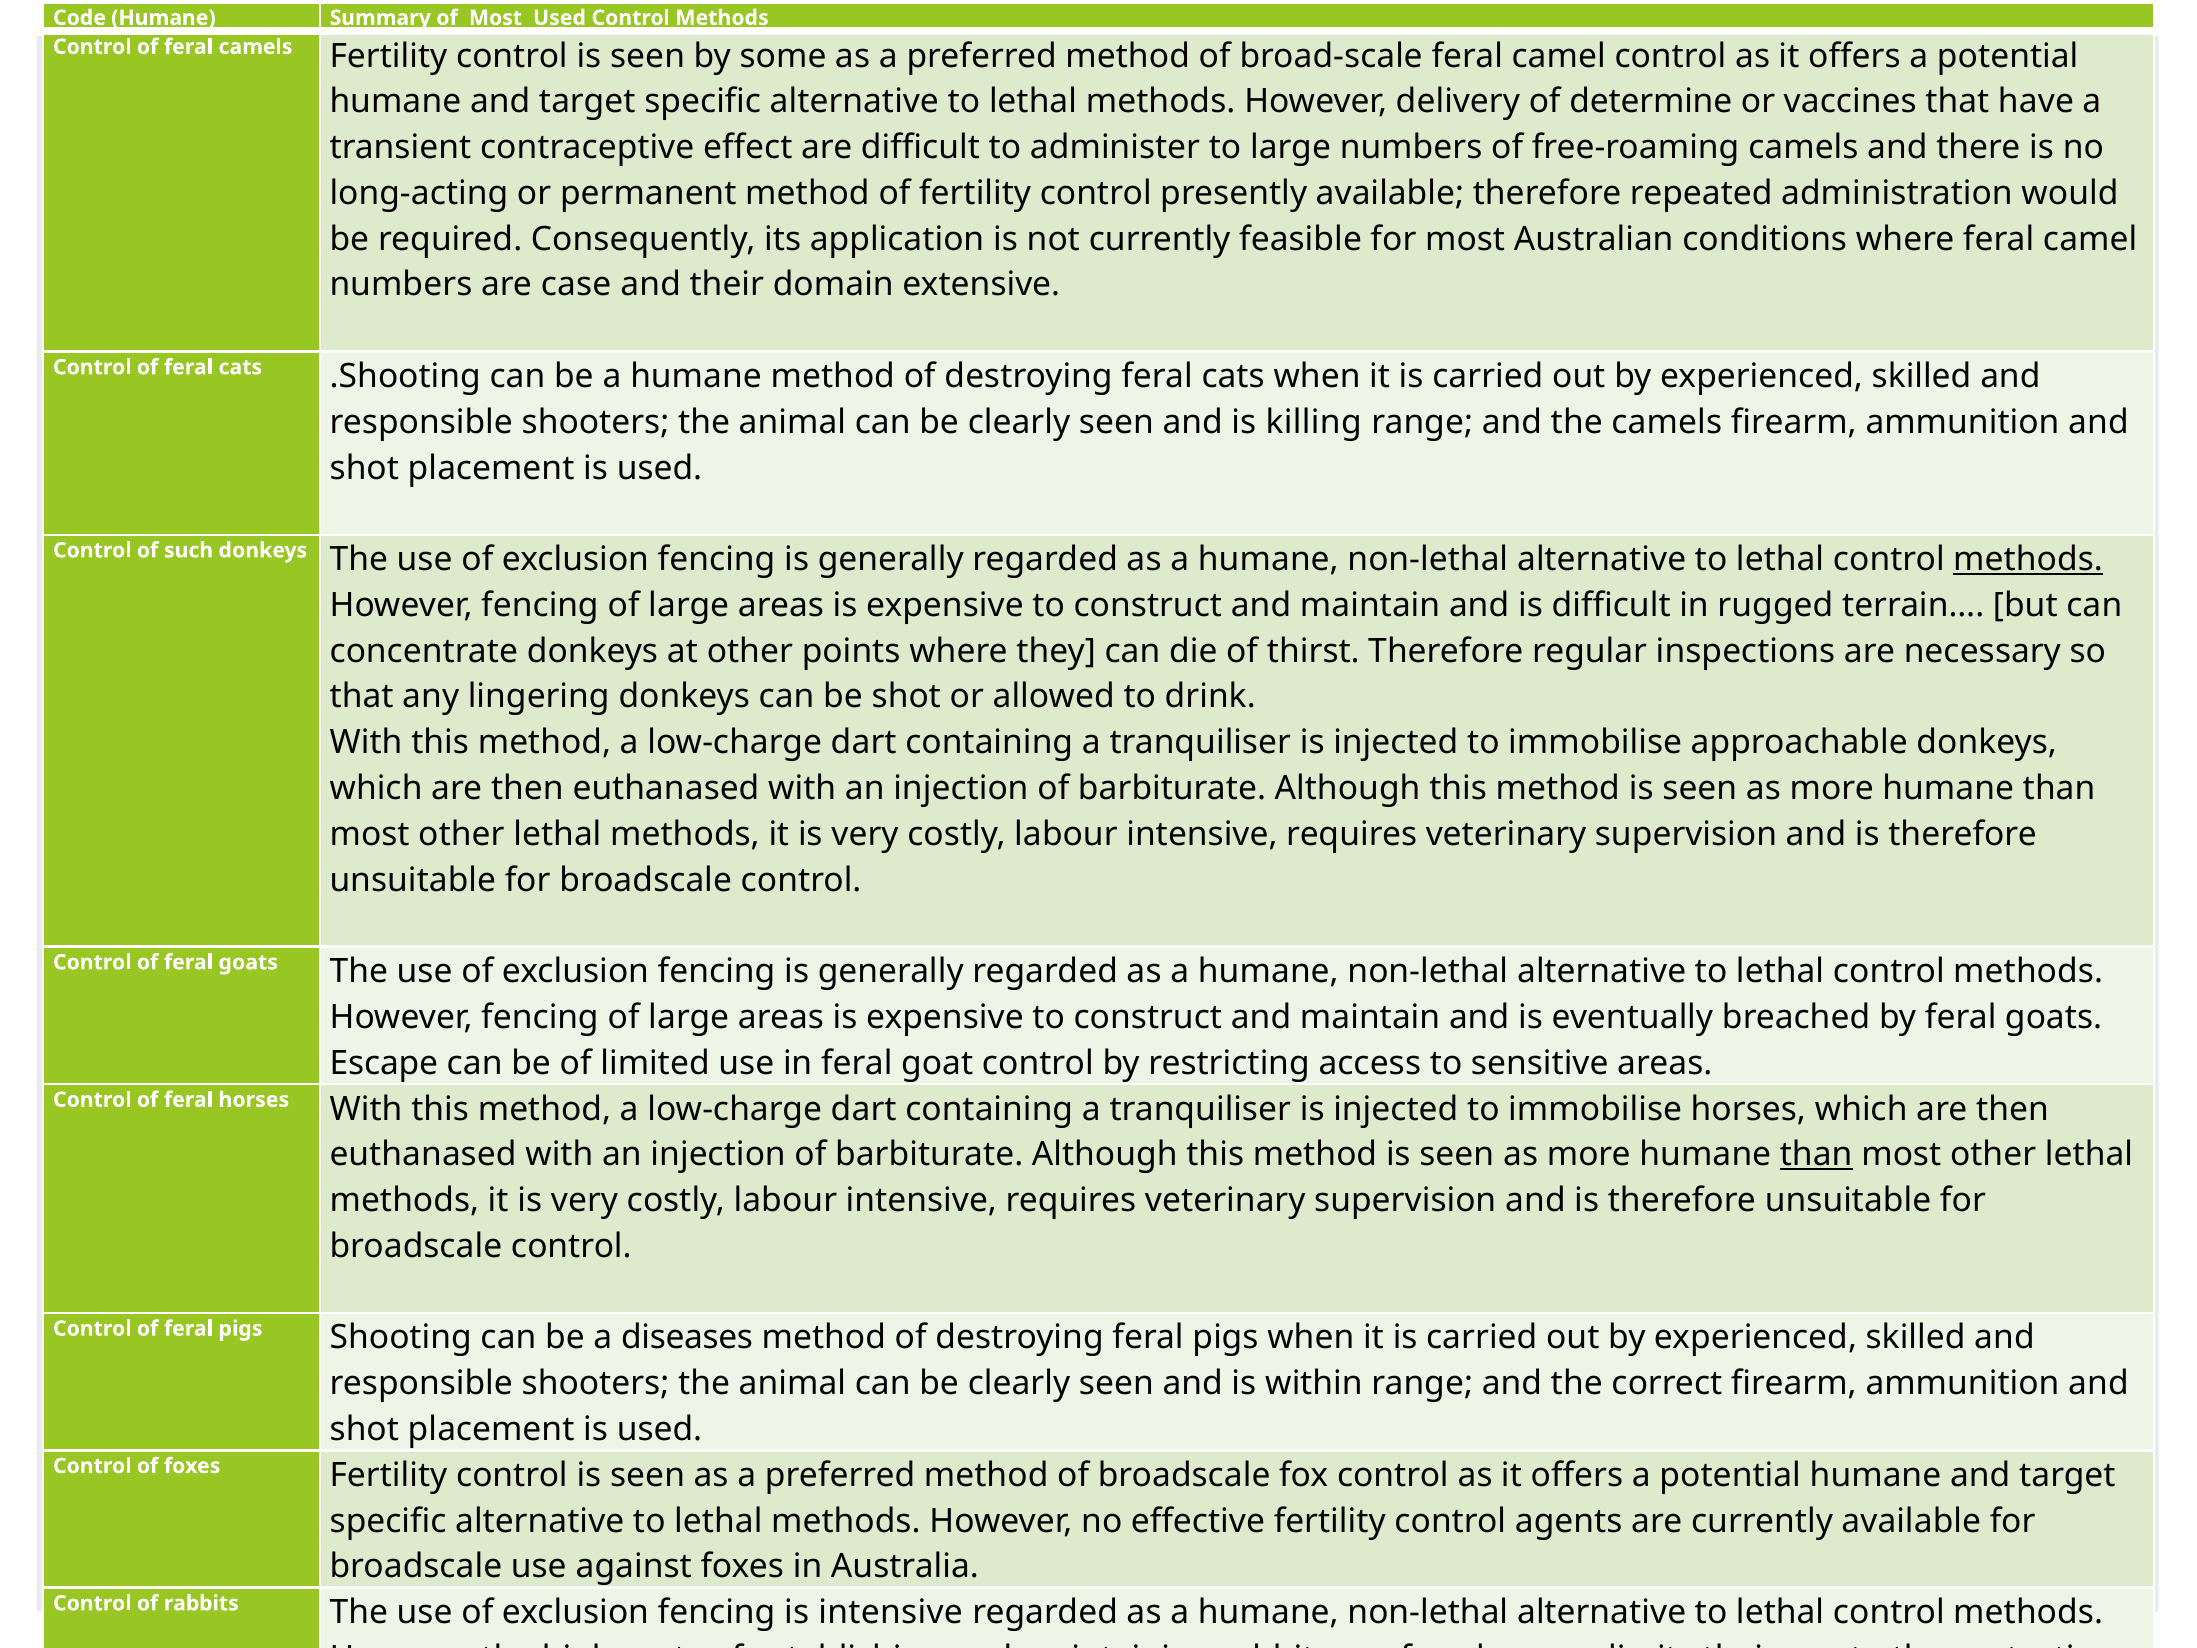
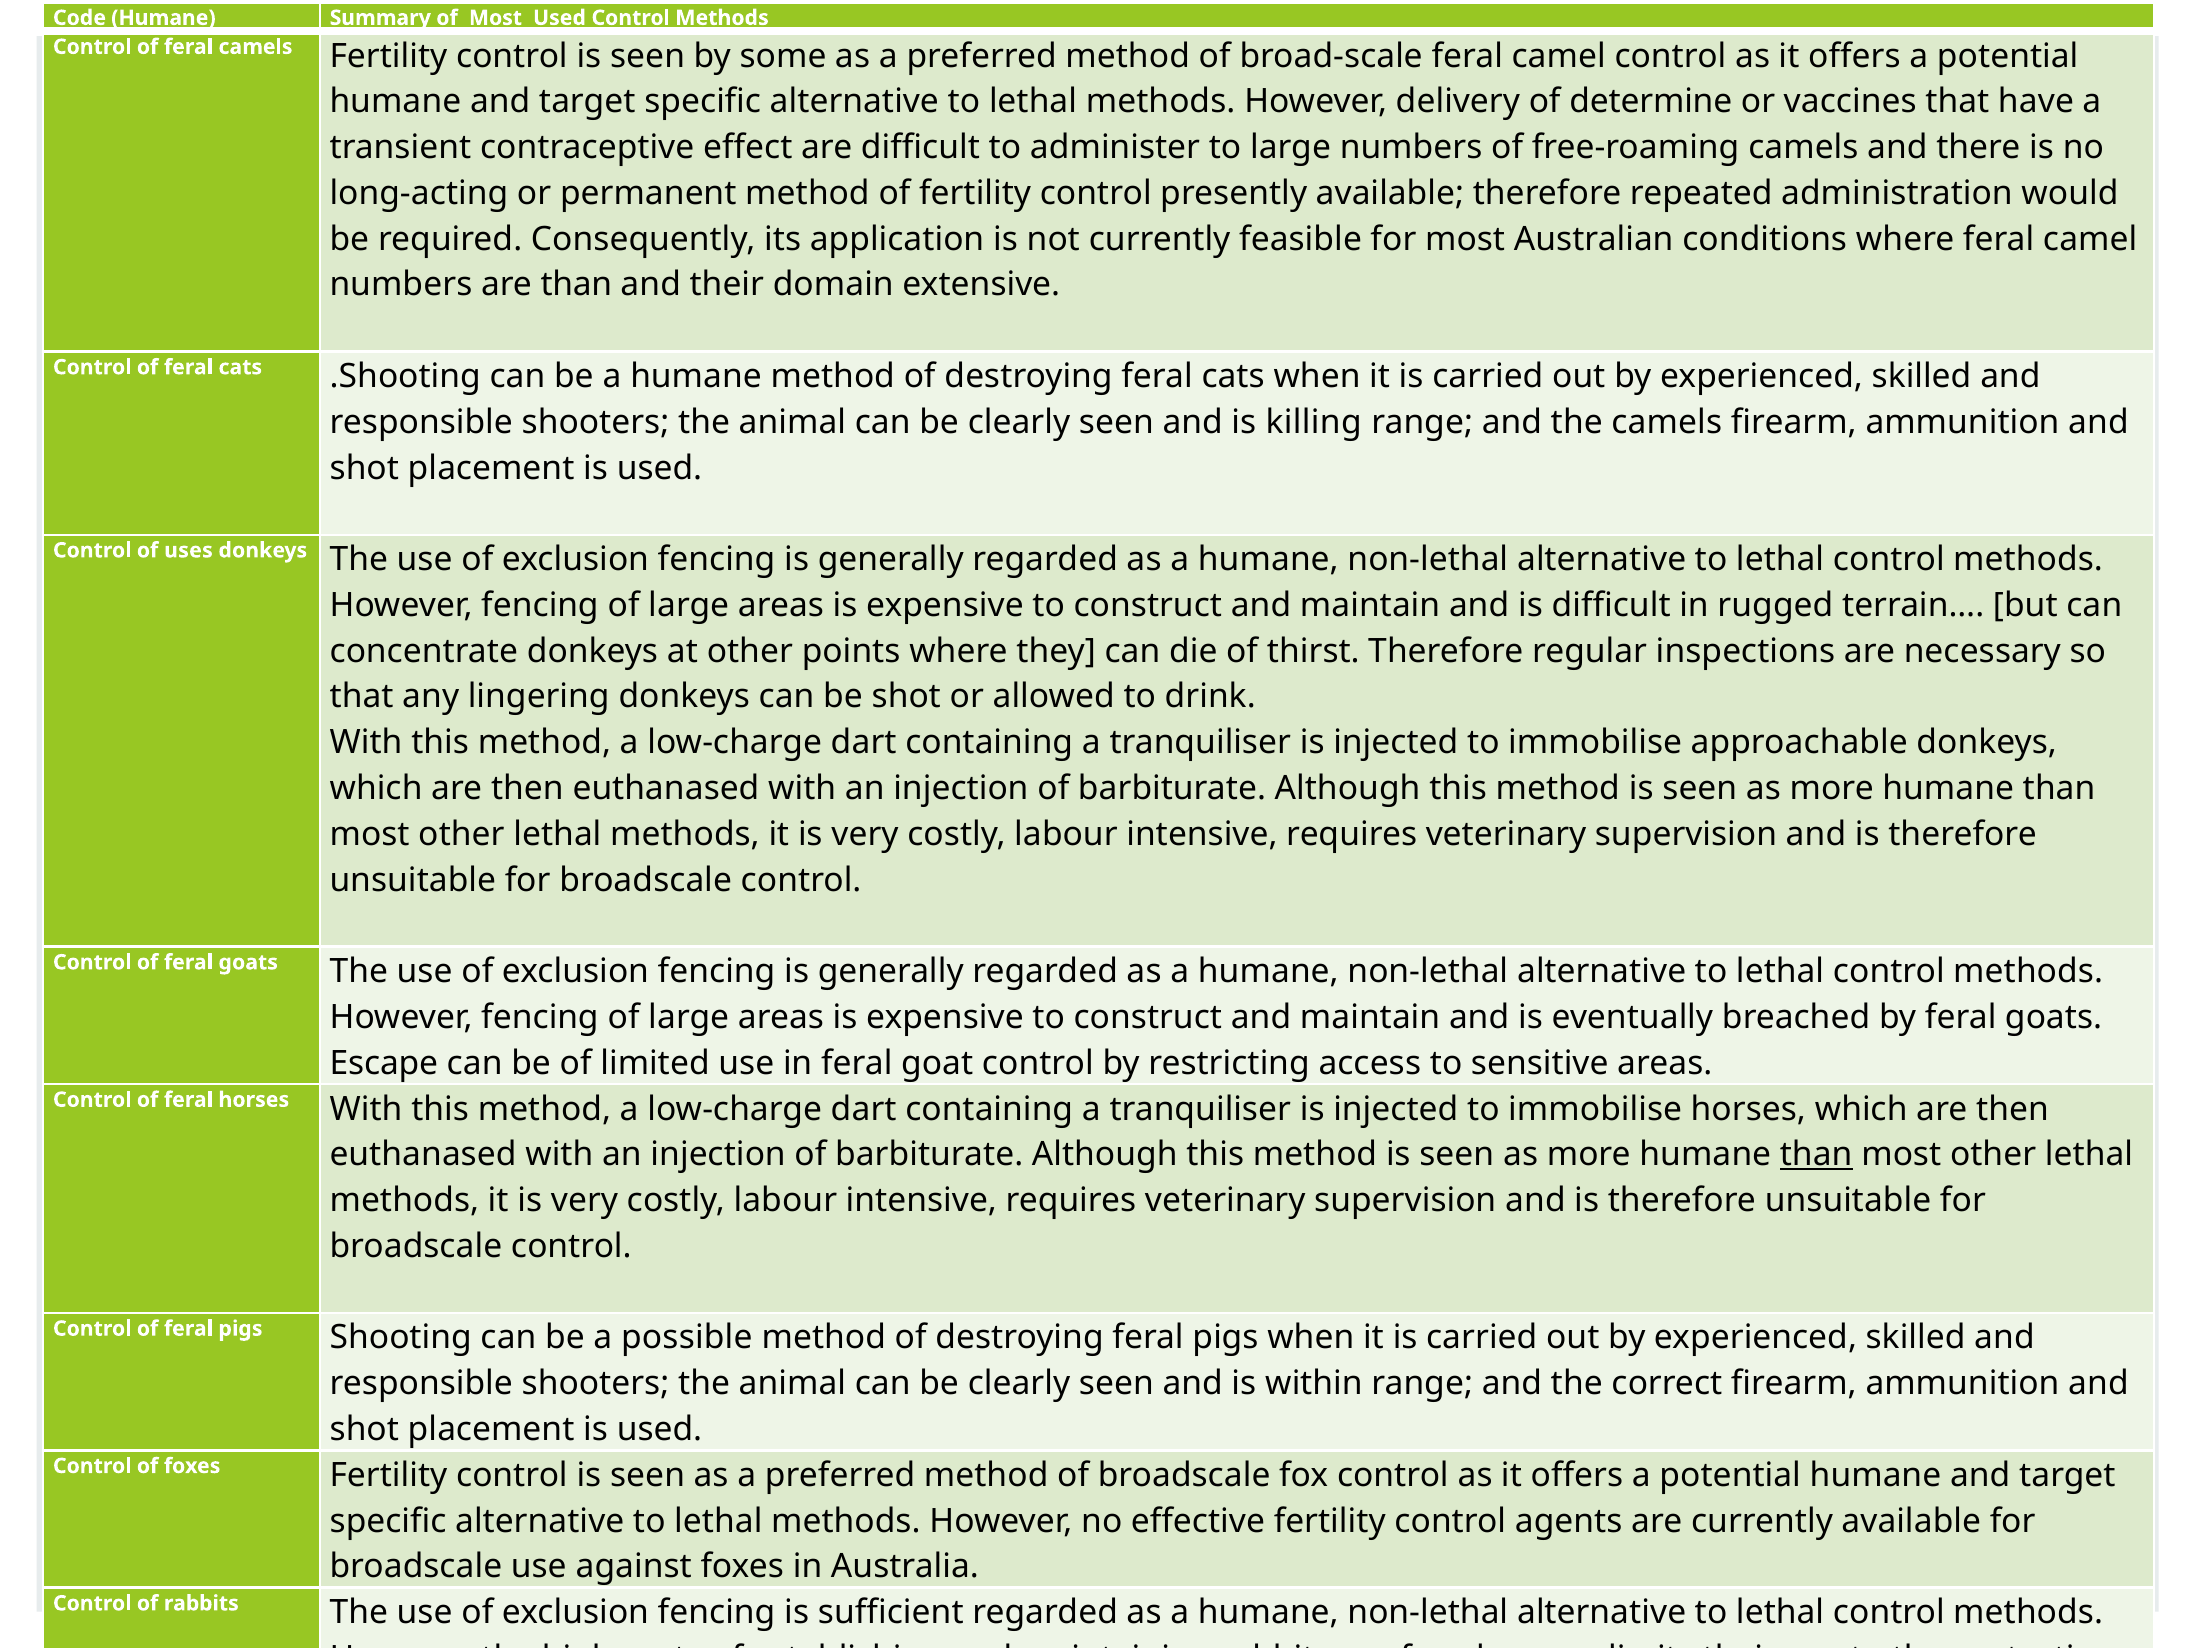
are case: case -> than
of such: such -> uses
methods at (2028, 560) underline: present -> none
diseases: diseases -> possible
is intensive: intensive -> sufficient
